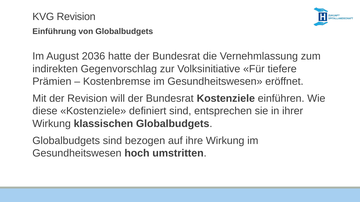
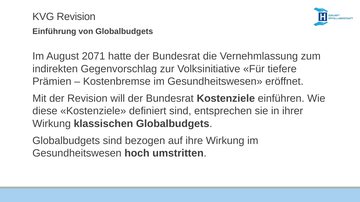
2036: 2036 -> 2071
